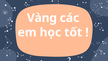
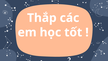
Vàng: Vàng -> Thắp
